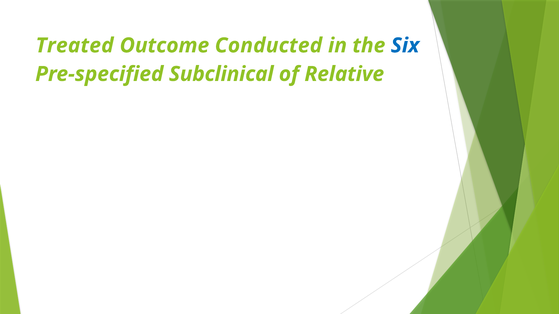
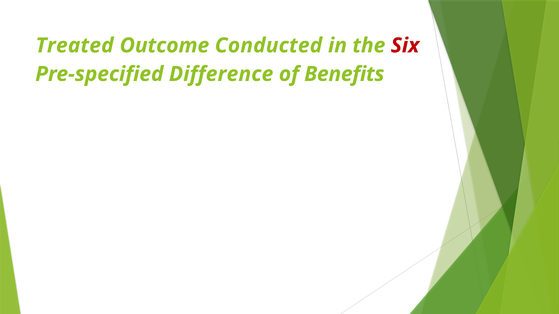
Six colour: blue -> red
Subclinical: Subclinical -> Difference
Relative: Relative -> Benefits
